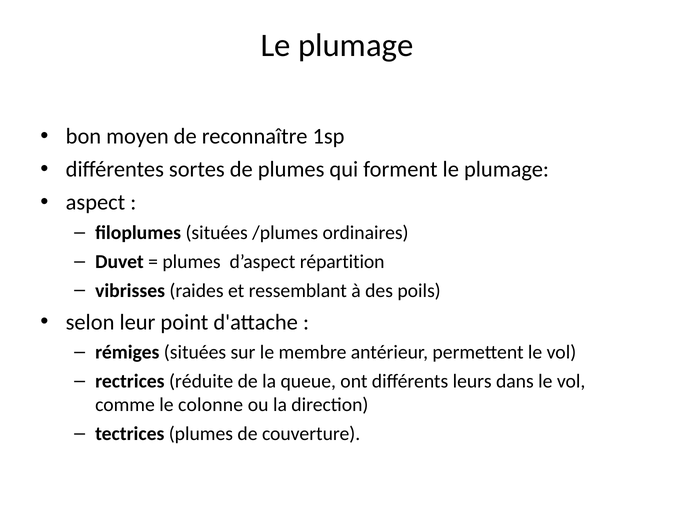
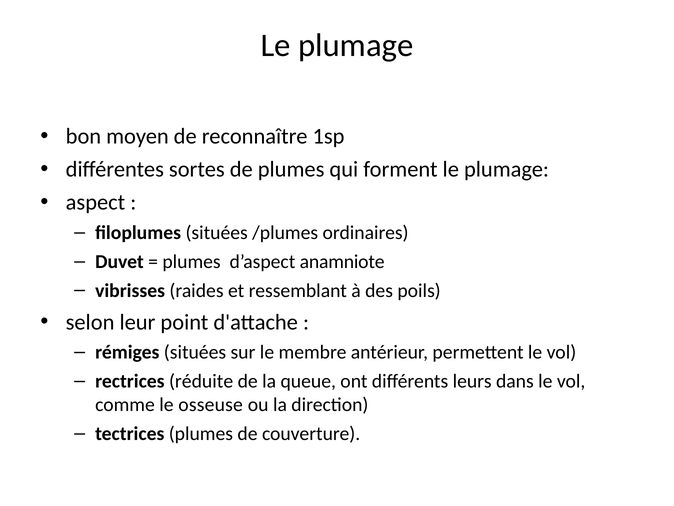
répartition: répartition -> anamniote
colonne: colonne -> osseuse
